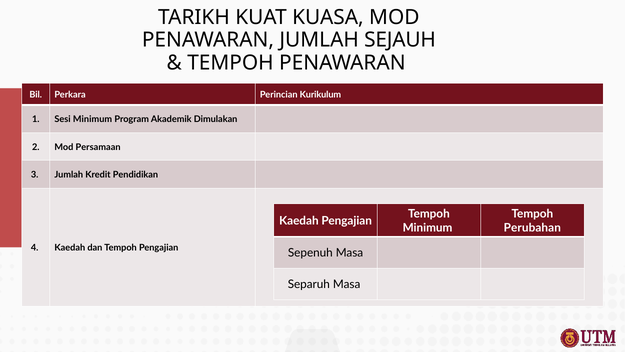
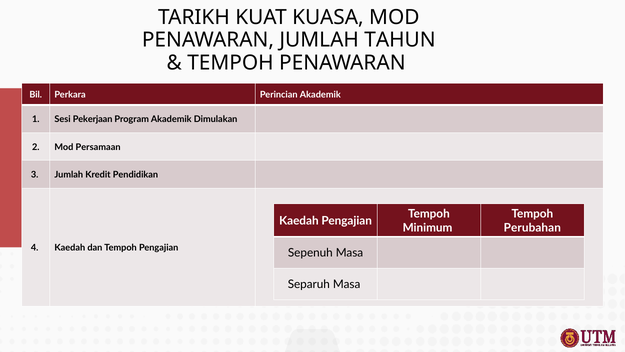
SEJAUH: SEJAUH -> TAHUN
Perincian Kurikulum: Kurikulum -> Akademik
Sesi Minimum: Minimum -> Pekerjaan
